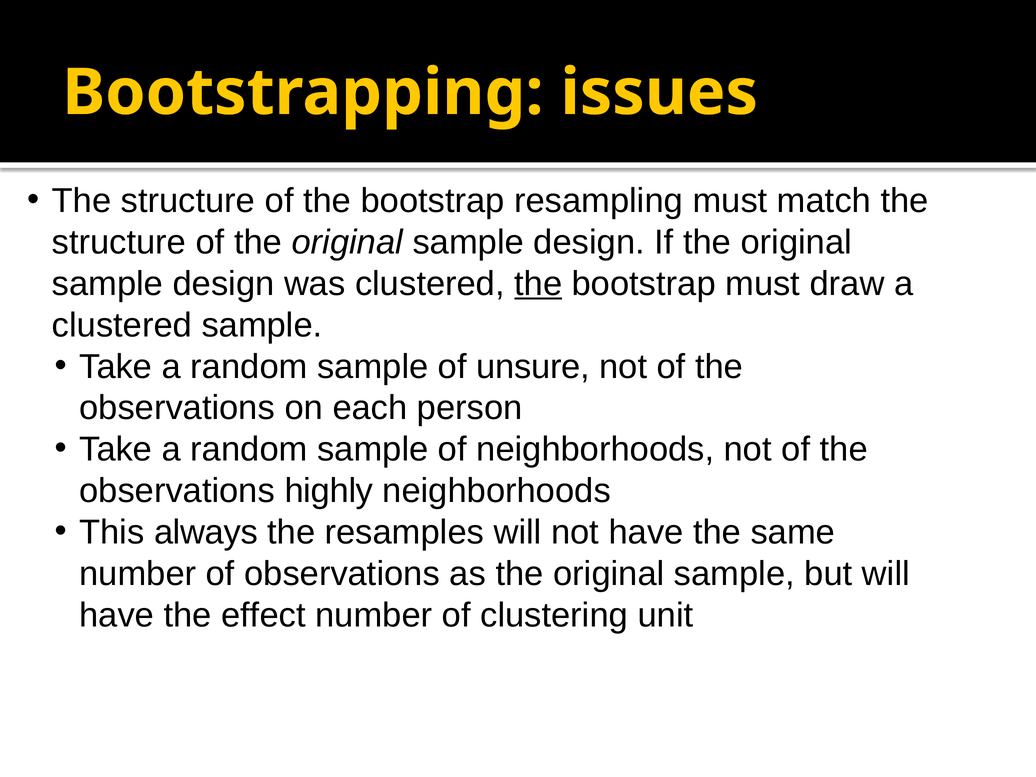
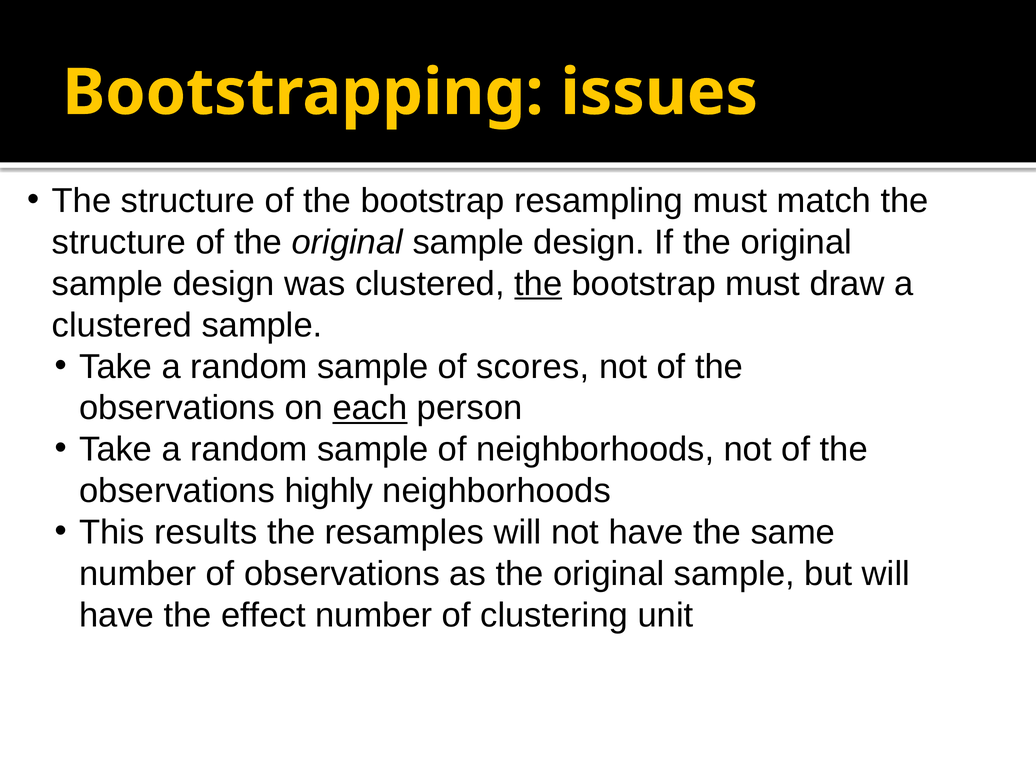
unsure: unsure -> scores
each underline: none -> present
always: always -> results
